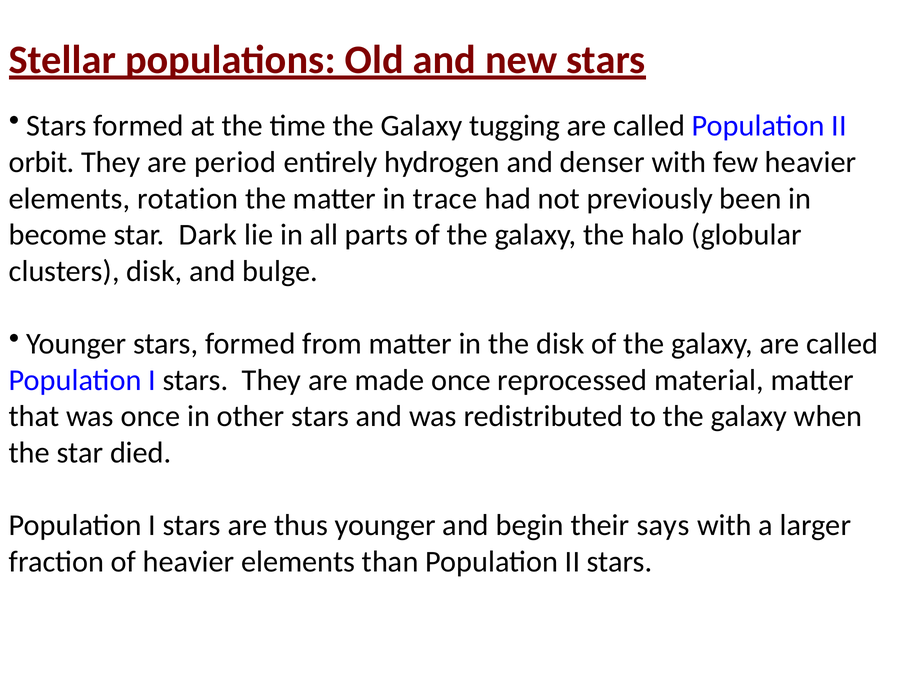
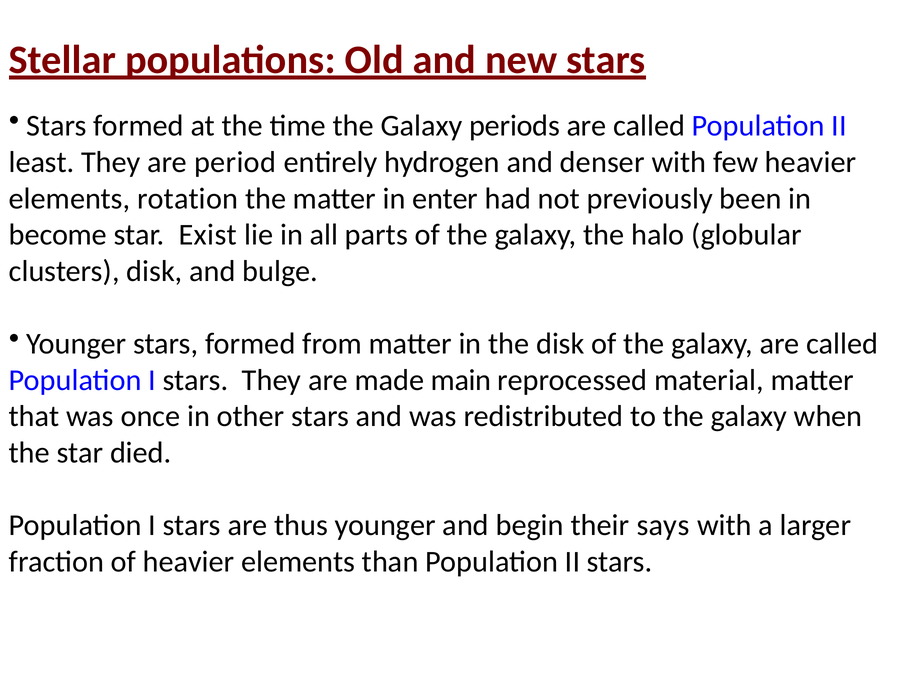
tugging: tugging -> periods
orbit: orbit -> least
trace: trace -> enter
Dark: Dark -> Exist
made once: once -> main
